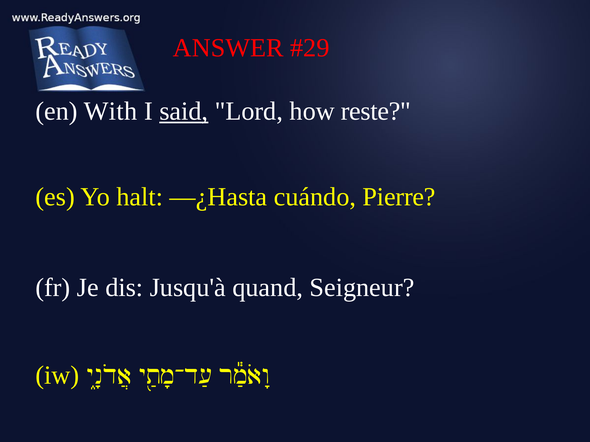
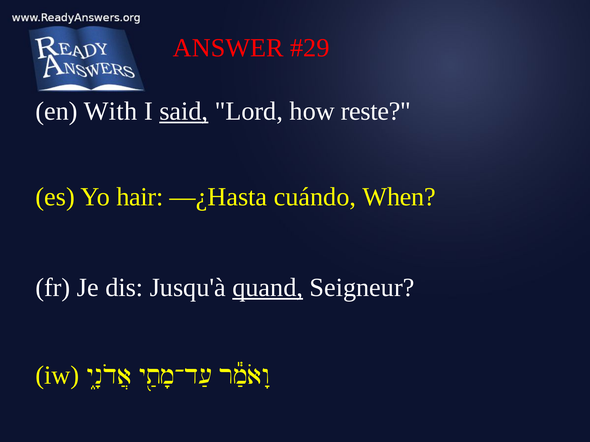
halt: halt -> hair
Pierre: Pierre -> When
quand underline: none -> present
